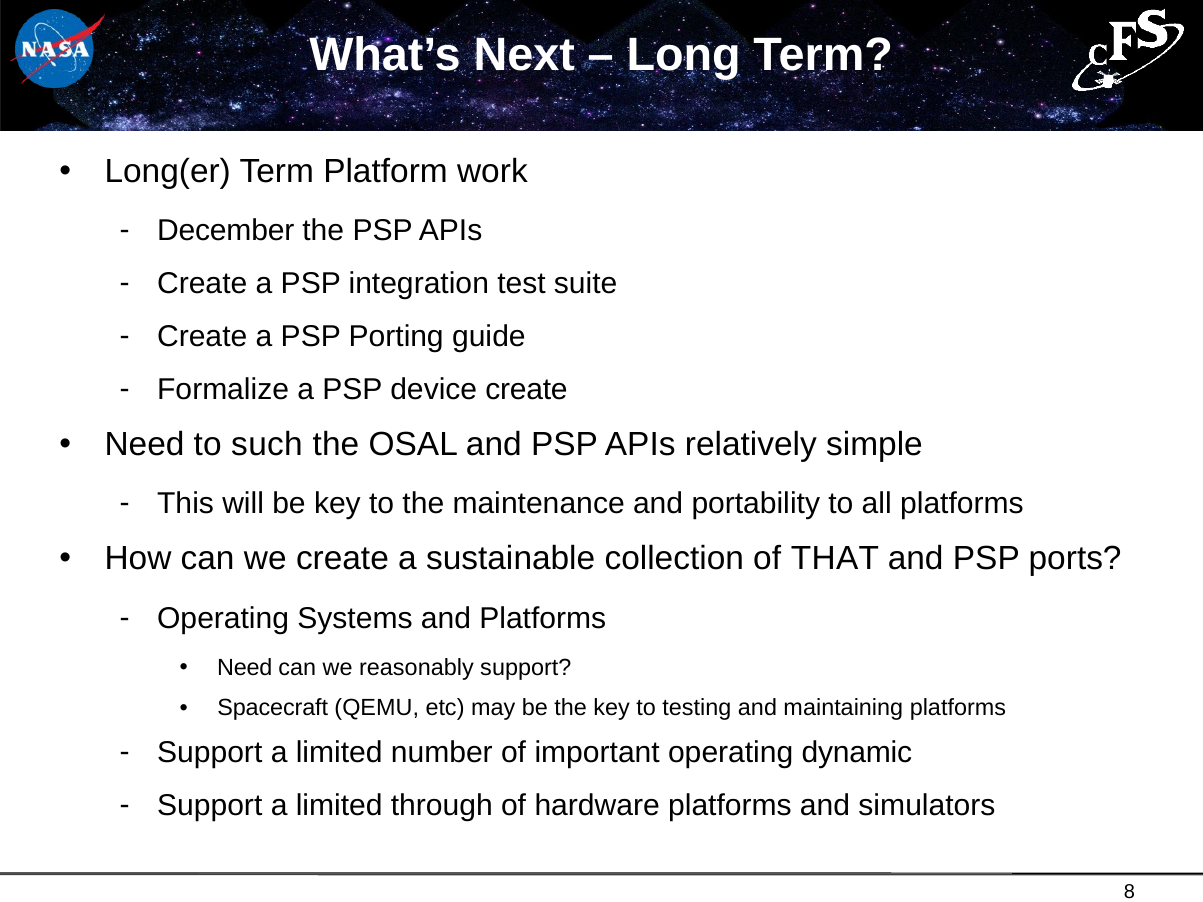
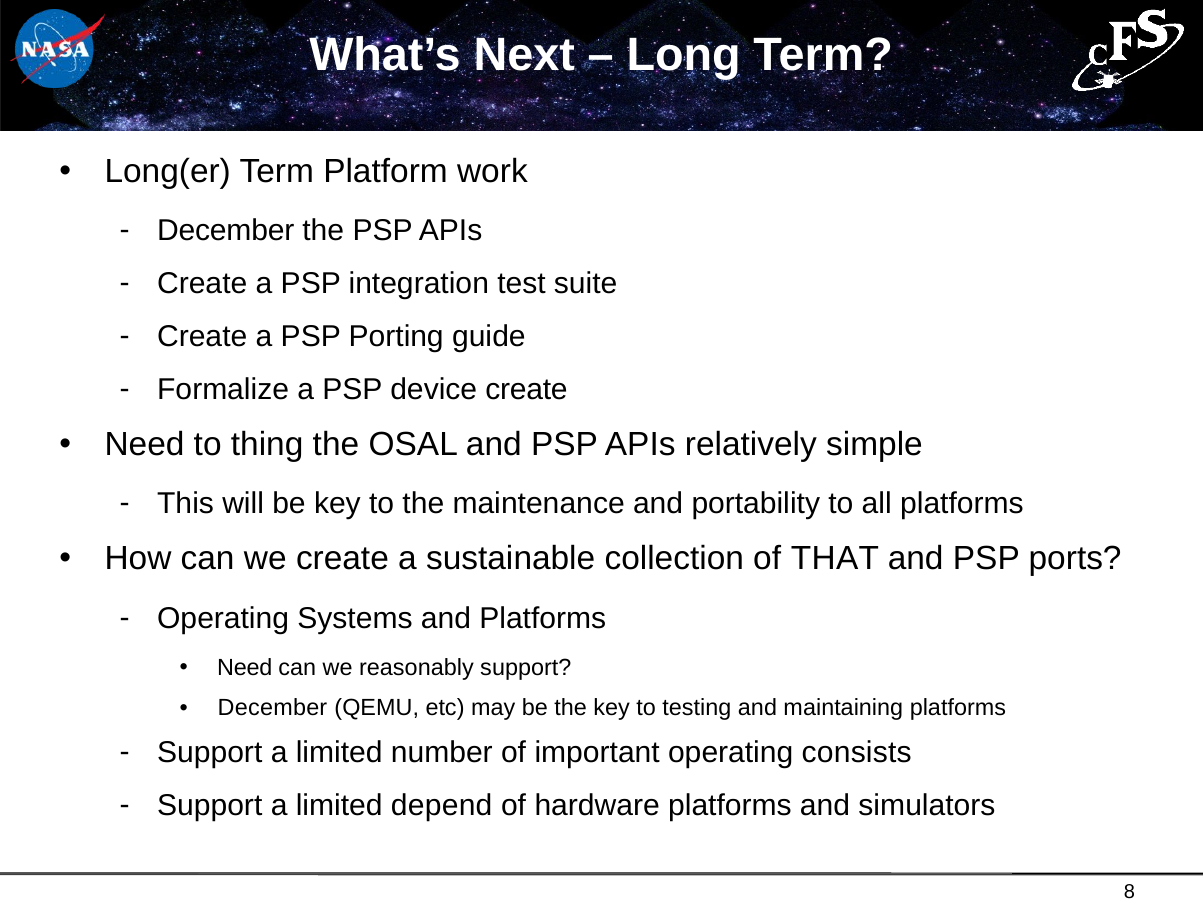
such: such -> thing
Spacecraft at (273, 708): Spacecraft -> December
dynamic: dynamic -> consists
through: through -> depend
